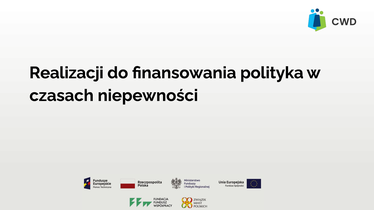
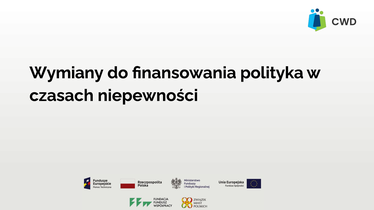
Realizacji: Realizacji -> Wymiany
